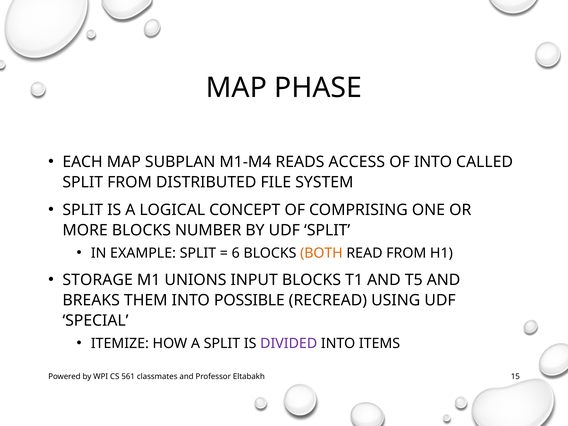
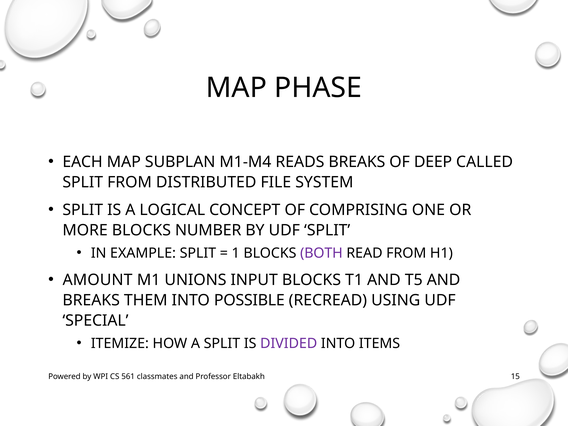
READS ACCESS: ACCESS -> BREAKS
OF INTO: INTO -> DEEP
6: 6 -> 1
BOTH colour: orange -> purple
STORAGE: STORAGE -> AMOUNT
